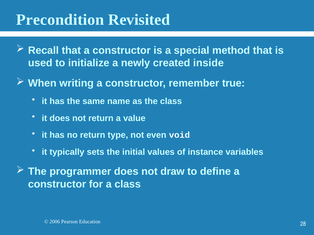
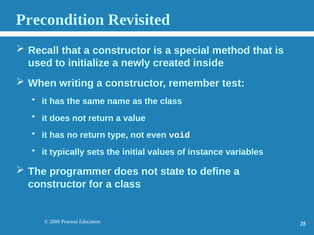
true: true -> test
draw: draw -> state
